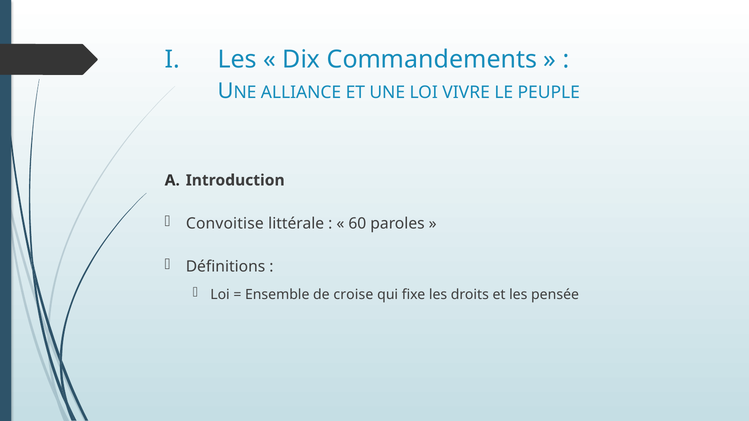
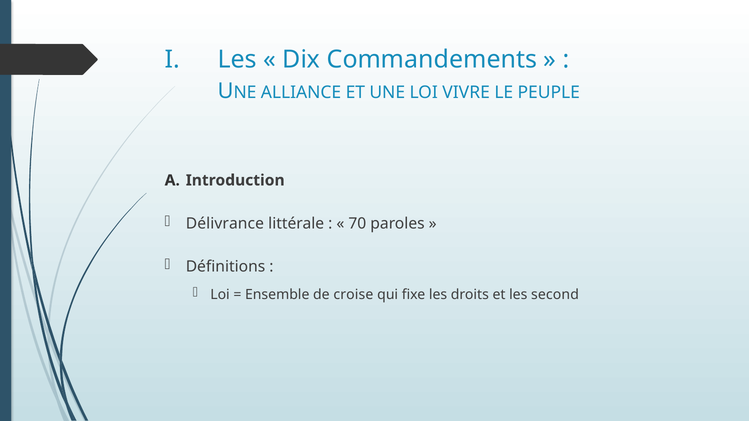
Convoitise: Convoitise -> Délivrance
60: 60 -> 70
pensée: pensée -> second
